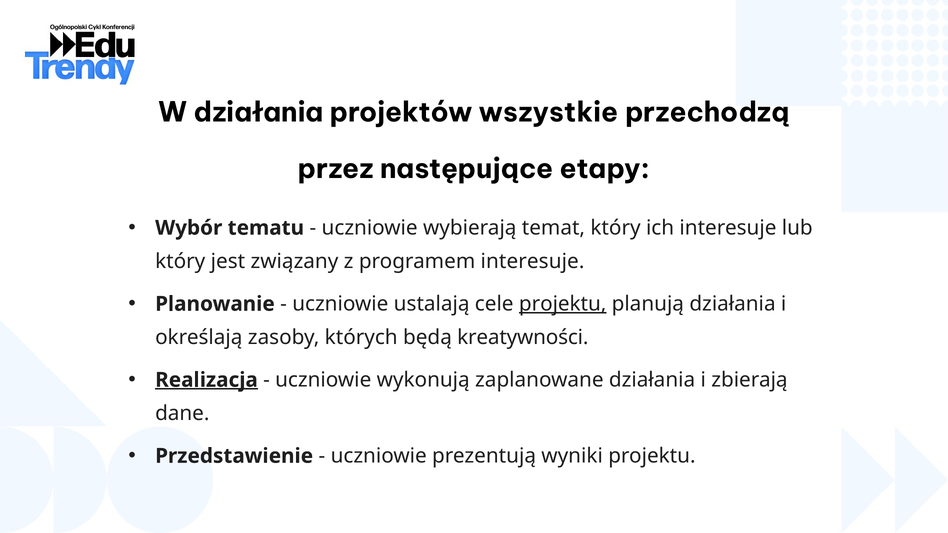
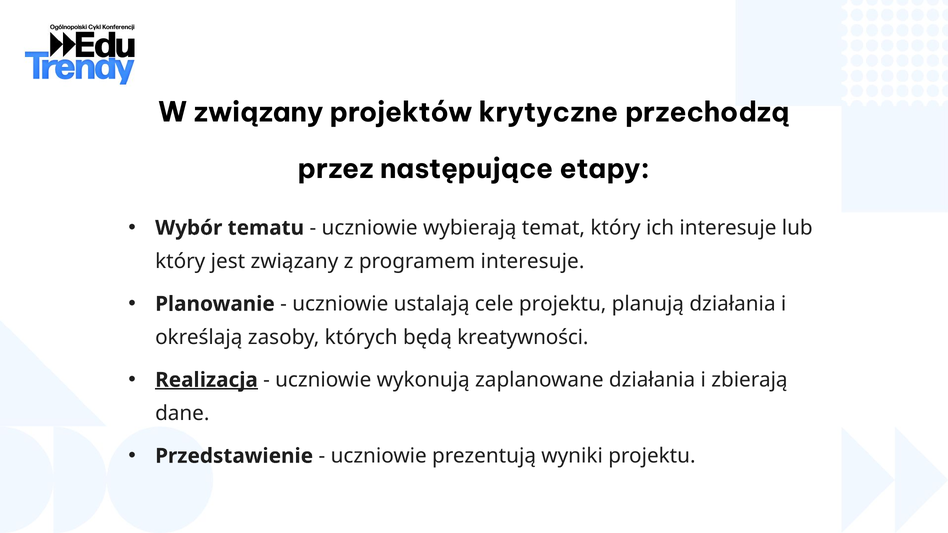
W działania: działania -> związany
wszystkie: wszystkie -> krytyczne
projektu at (563, 304) underline: present -> none
